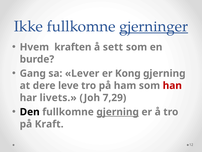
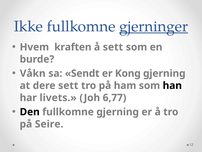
Gang: Gang -> Våkn
Lever: Lever -> Sendt
dere leve: leve -> sett
han colour: red -> black
7,29: 7,29 -> 6,77
gjerning at (118, 112) underline: present -> none
Kraft: Kraft -> Seire
